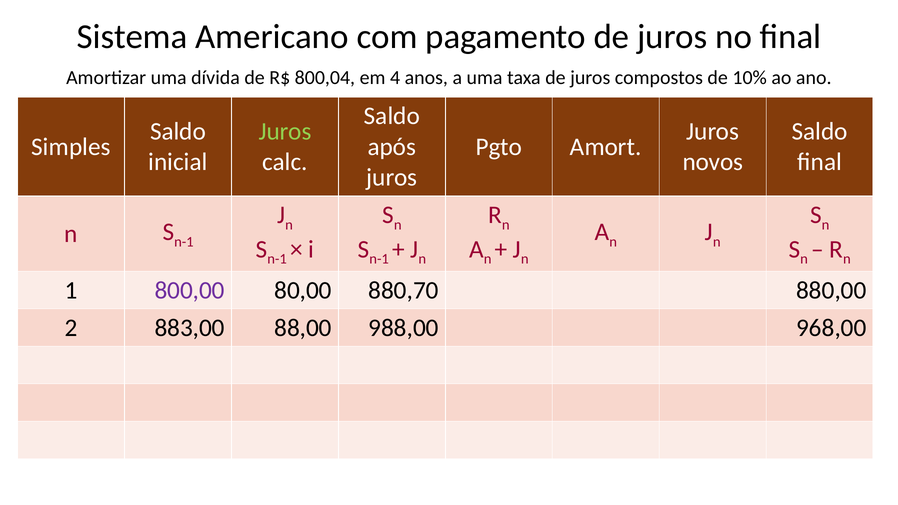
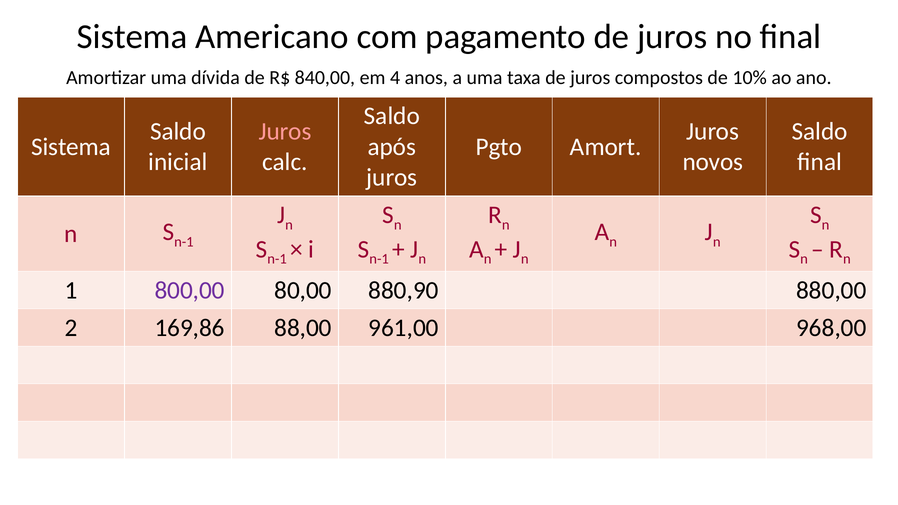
800,04: 800,04 -> 840,00
Juros at (285, 131) colour: light green -> pink
Simples at (71, 147): Simples -> Sistema
880,70: 880,70 -> 880,90
883,00: 883,00 -> 169,86
988,00: 988,00 -> 961,00
